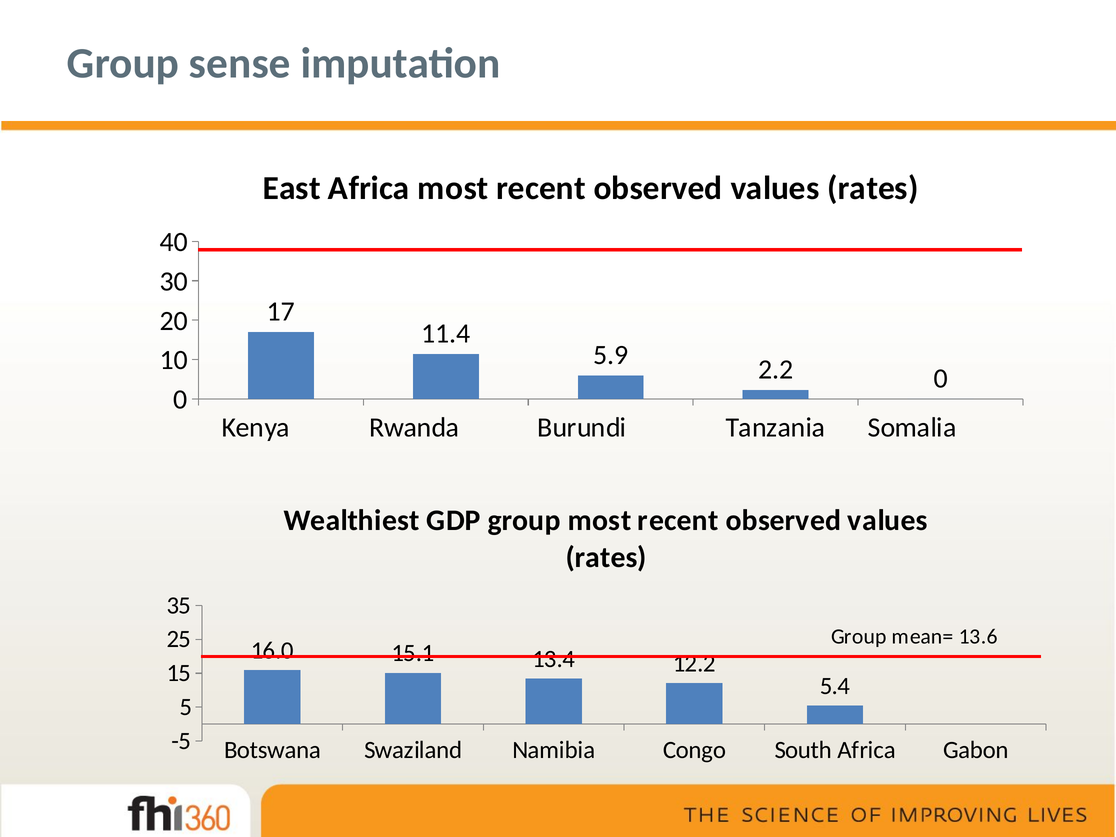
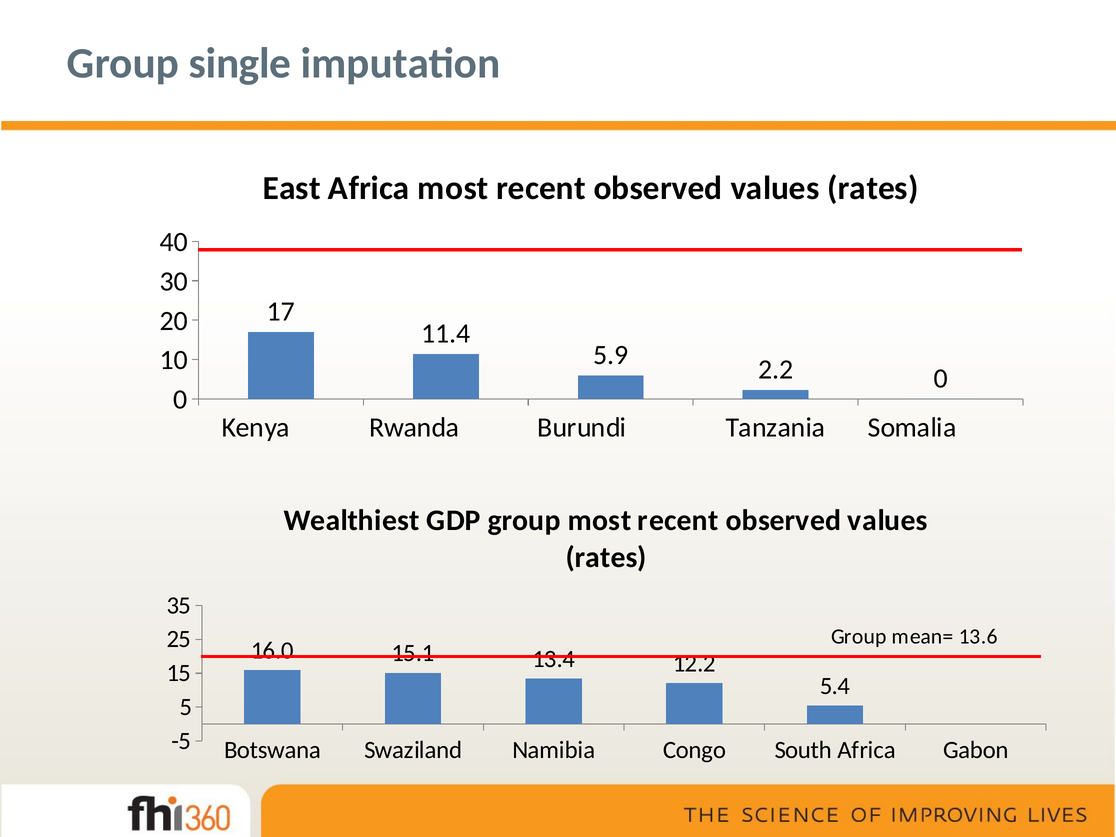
sense: sense -> single
